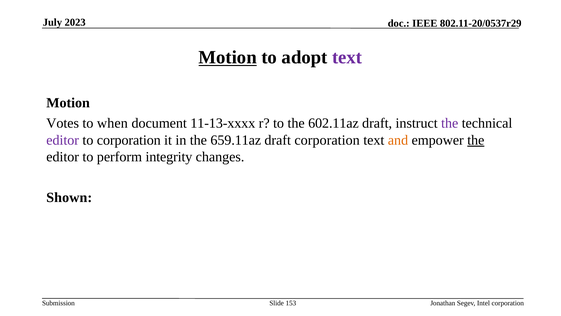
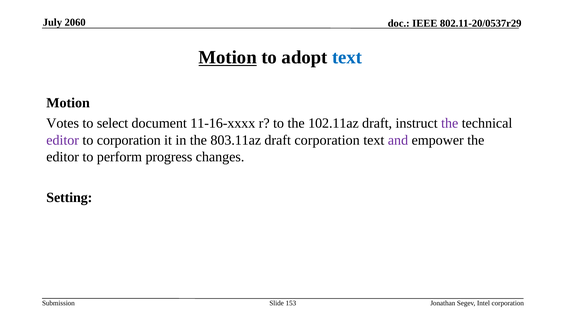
2023: 2023 -> 2060
text at (347, 57) colour: purple -> blue
when: when -> select
11-13-xxxx: 11-13-xxxx -> 11-16-xxxx
602.11az: 602.11az -> 102.11az
659.11az: 659.11az -> 803.11az
and colour: orange -> purple
the at (476, 140) underline: present -> none
integrity: integrity -> progress
Shown: Shown -> Setting
